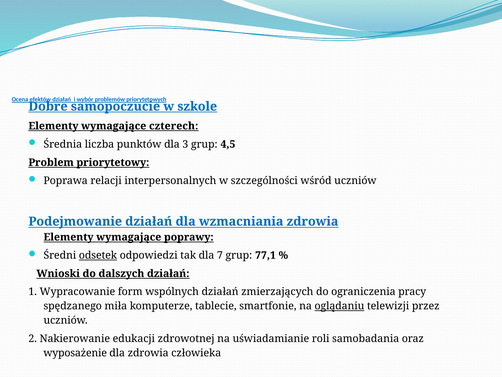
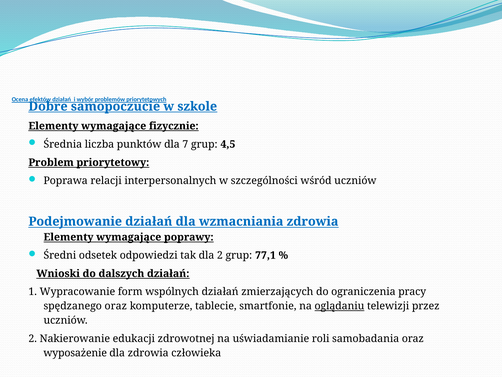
czterech: czterech -> fizycznie
3: 3 -> 7
odsetek underline: present -> none
dla 7: 7 -> 2
spędzanego miła: miła -> oraz
